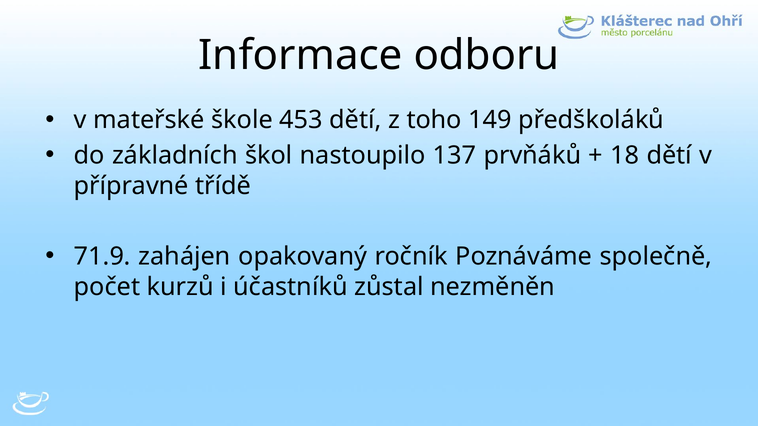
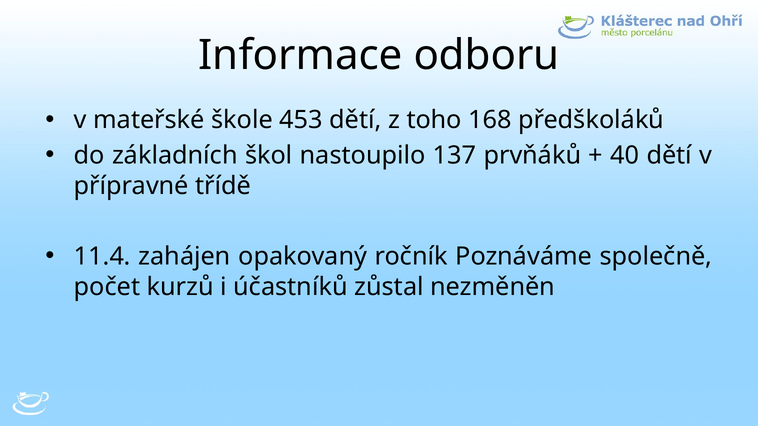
149: 149 -> 168
18: 18 -> 40
71.9: 71.9 -> 11.4
